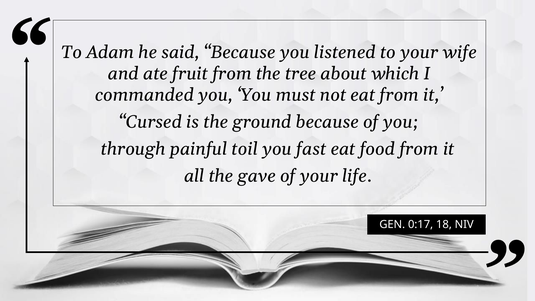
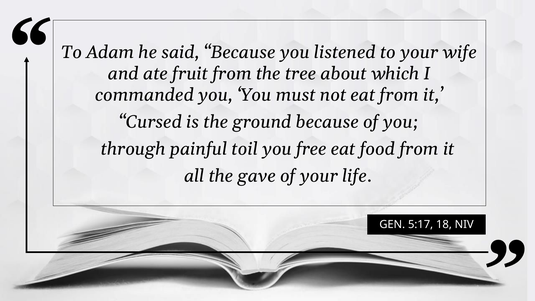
fast: fast -> free
0:17: 0:17 -> 5:17
